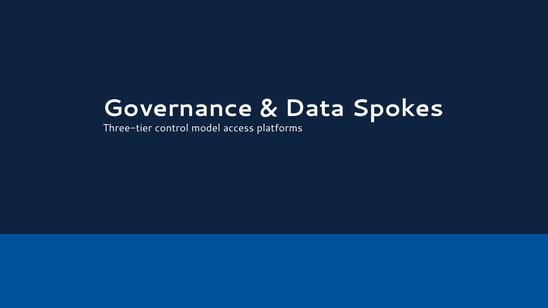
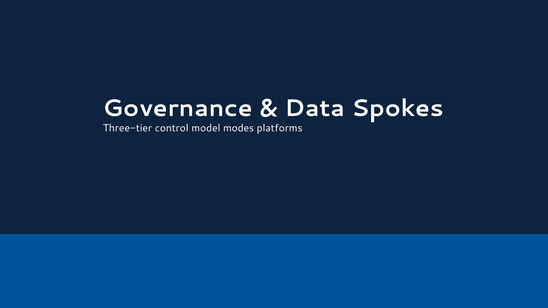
access: access -> modes
